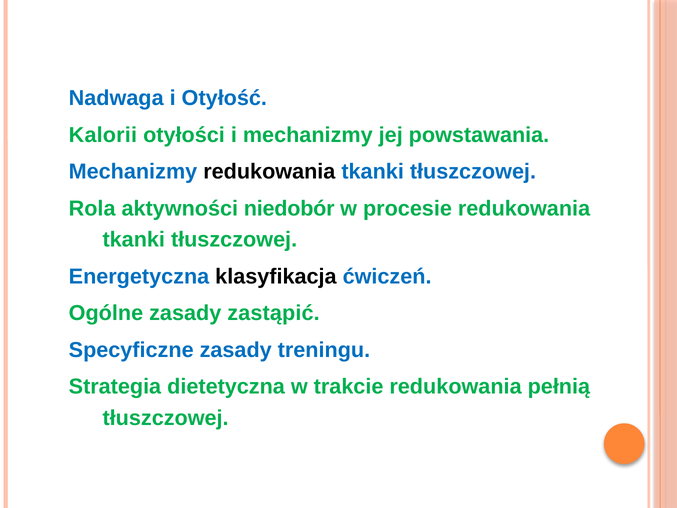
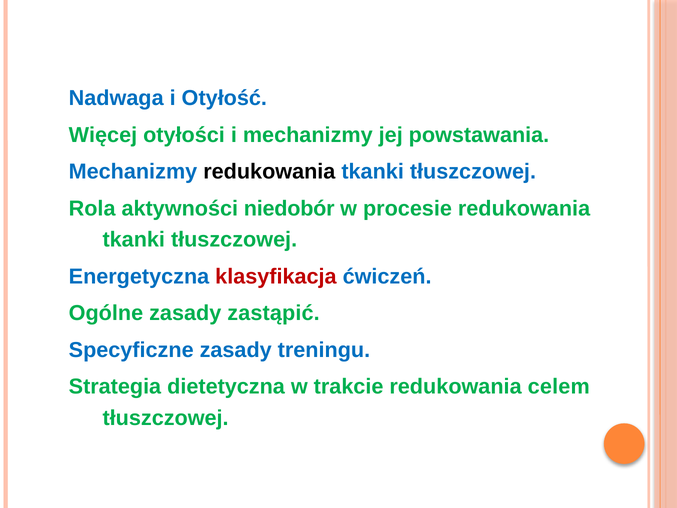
Kalorii: Kalorii -> Więcej
klasyfikacja colour: black -> red
pełnią: pełnią -> celem
